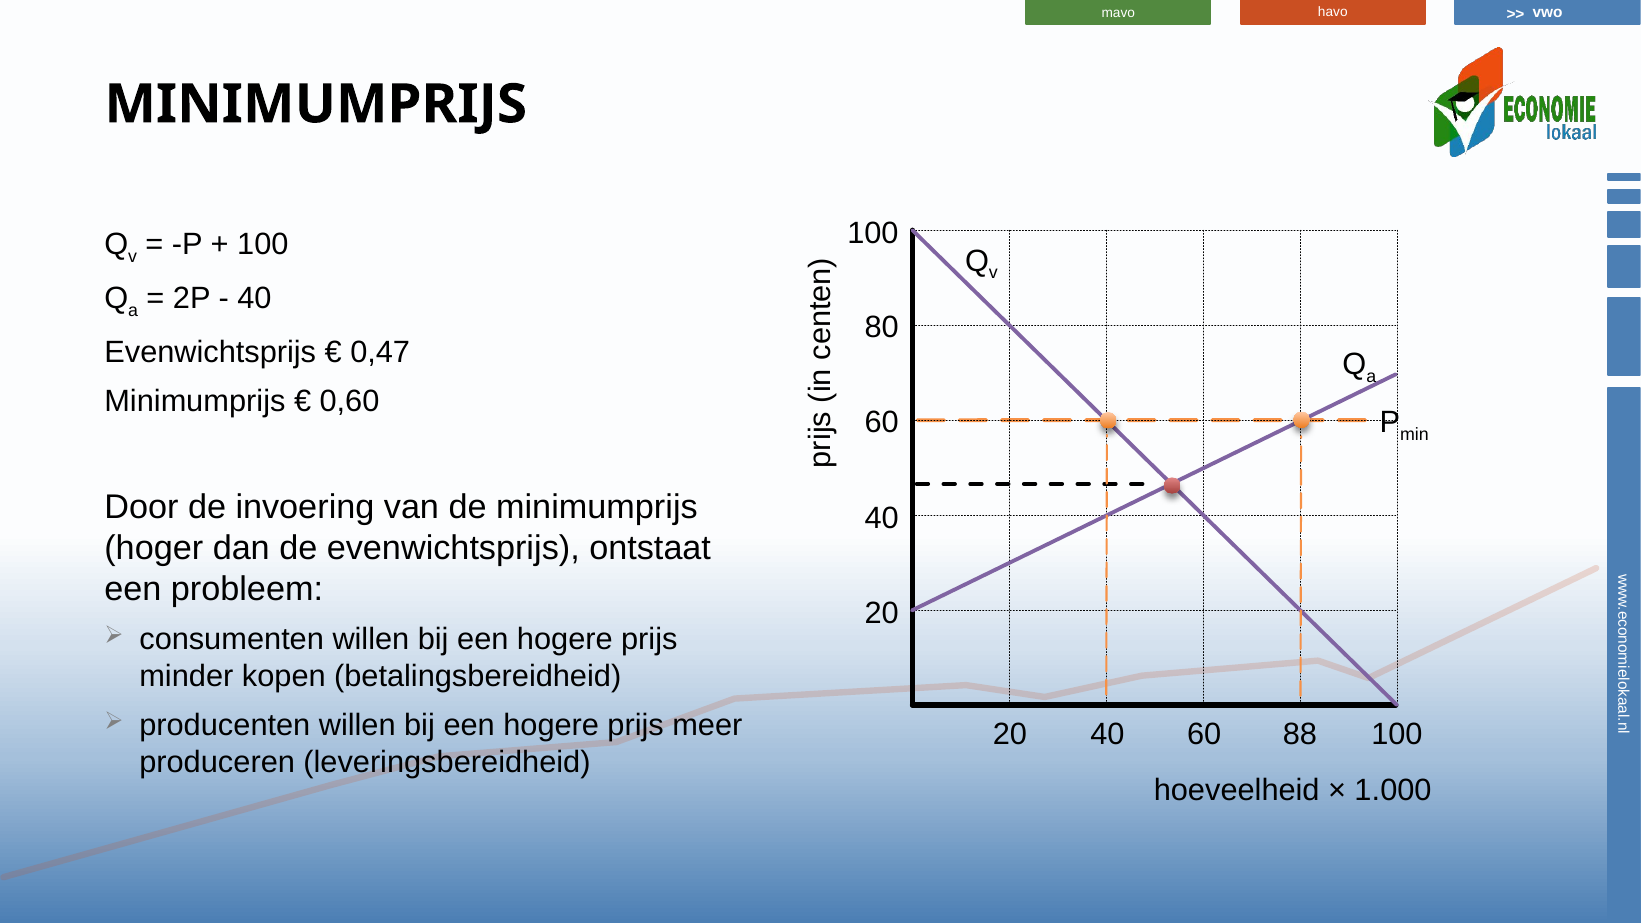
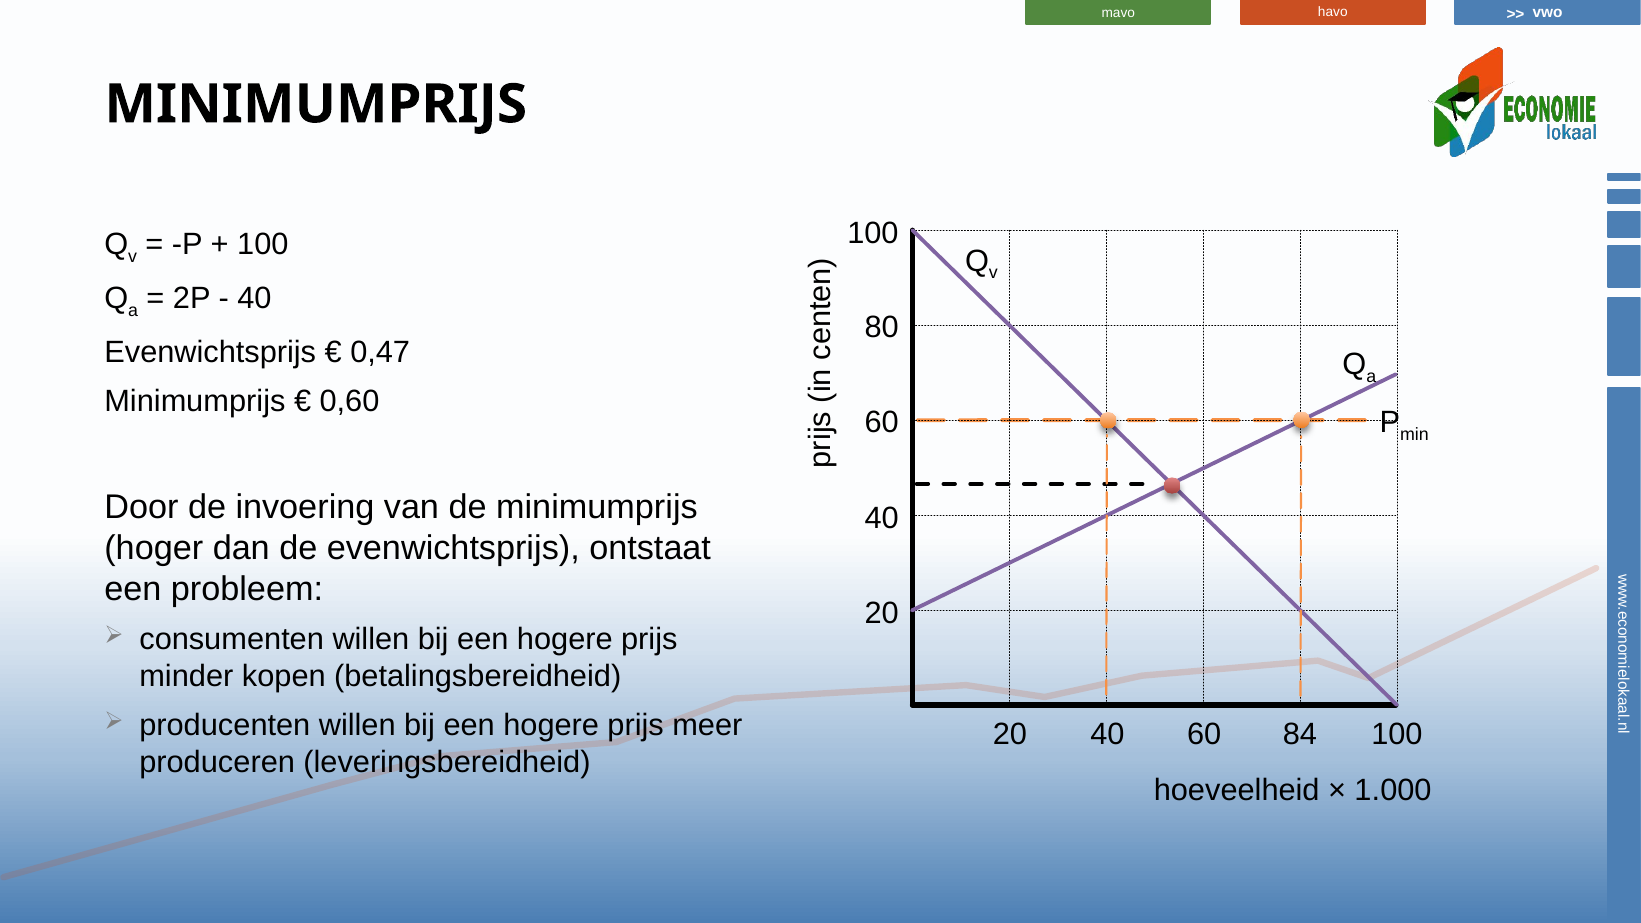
88: 88 -> 84
